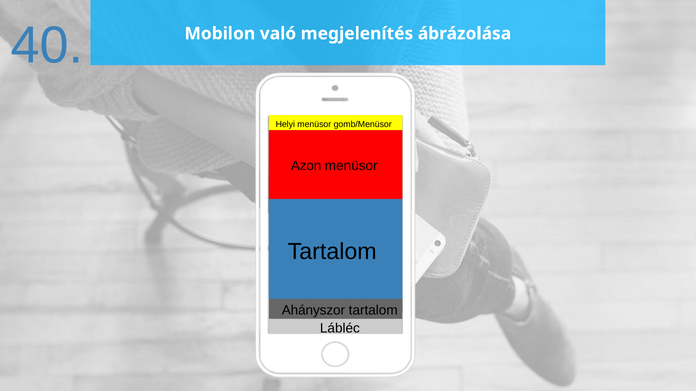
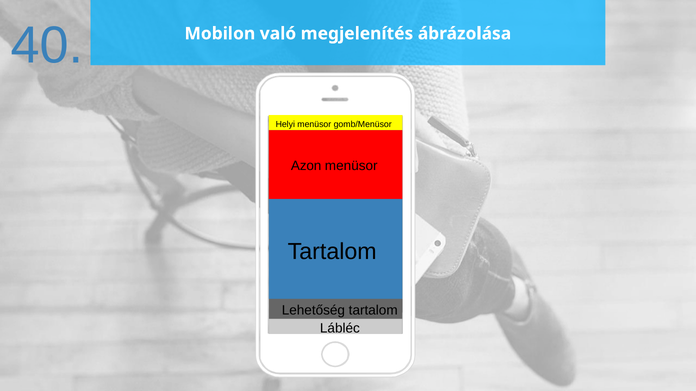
Ahányszor: Ahányszor -> Lehetőség
